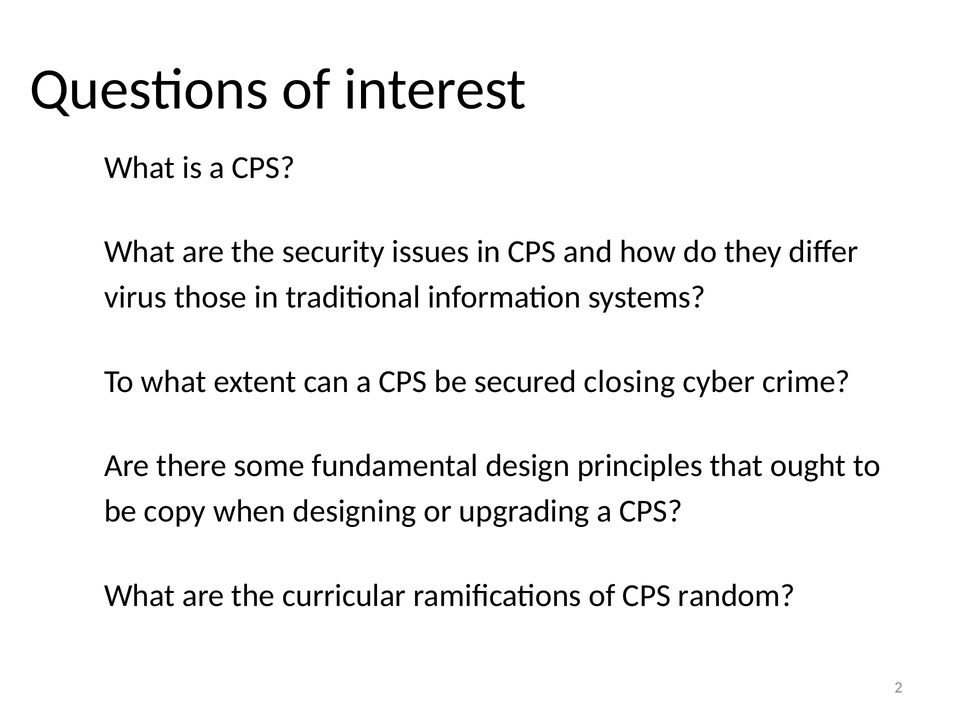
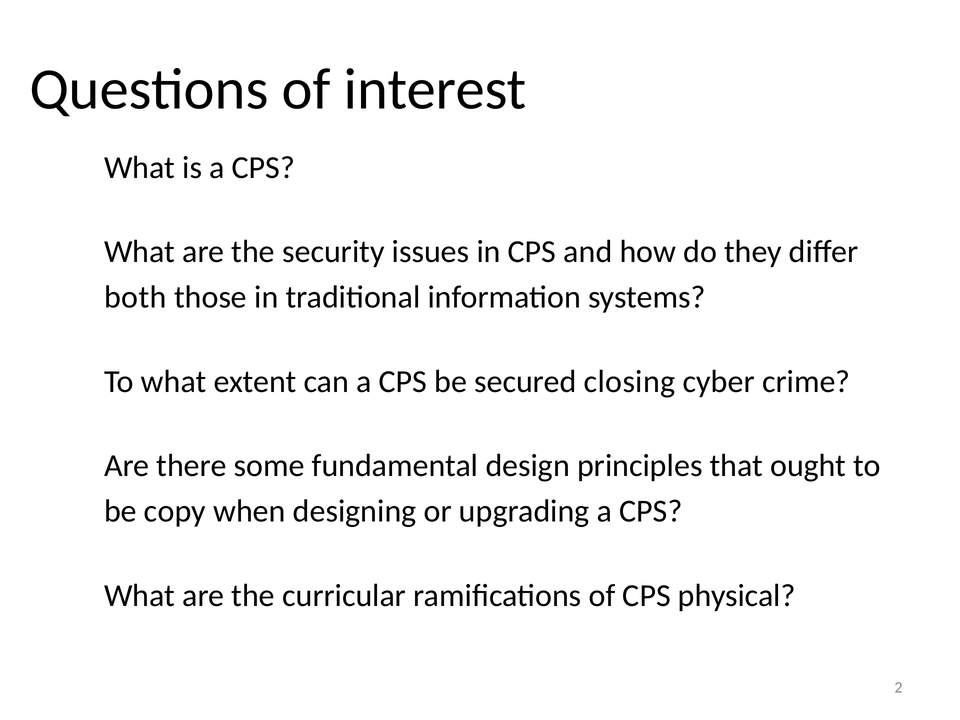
virus: virus -> both
random: random -> physical
